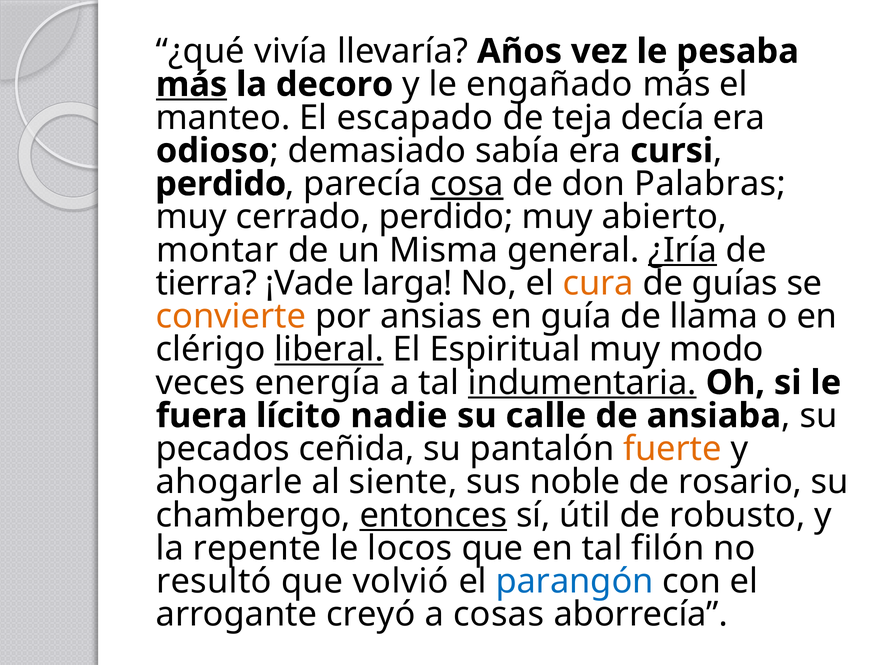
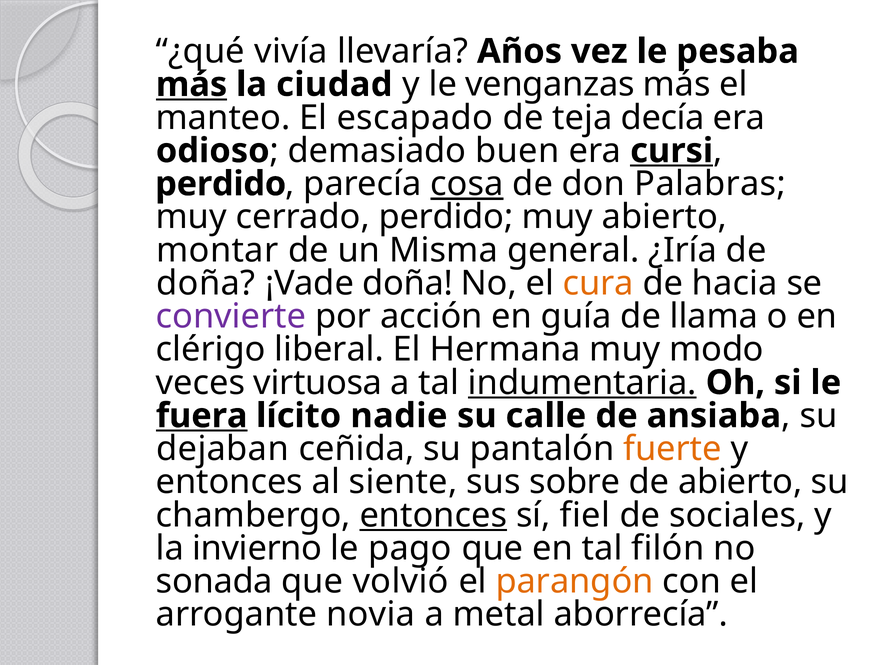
decoro: decoro -> ciudad
engañado: engañado -> venganzas
sabía: sabía -> buen
cursi underline: none -> present
¿Iría underline: present -> none
tierra at (206, 283): tierra -> doña
¡Vade larga: larga -> doña
guías: guías -> hacia
convierte colour: orange -> purple
ansias: ansias -> acción
liberal underline: present -> none
Espiritual: Espiritual -> Hermana
energía: energía -> virtuosa
fuera underline: none -> present
pecados: pecados -> dejaban
ahogarle at (229, 482): ahogarle -> entonces
noble: noble -> sobre
de rosario: rosario -> abierto
útil: útil -> fiel
robusto: robusto -> sociales
repente: repente -> invierno
locos: locos -> pago
resultó: resultó -> sonada
parangón colour: blue -> orange
creyó: creyó -> novia
cosas: cosas -> metal
